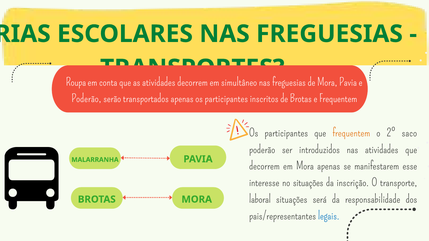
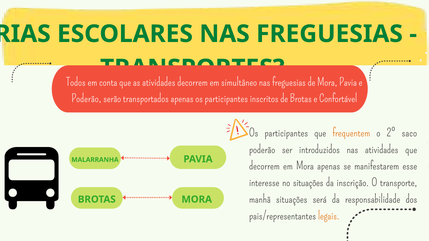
Roupa: Roupa -> Todos
e Frequentem: Frequentem -> Confortável
laboral: laboral -> manhã
legais colour: blue -> orange
